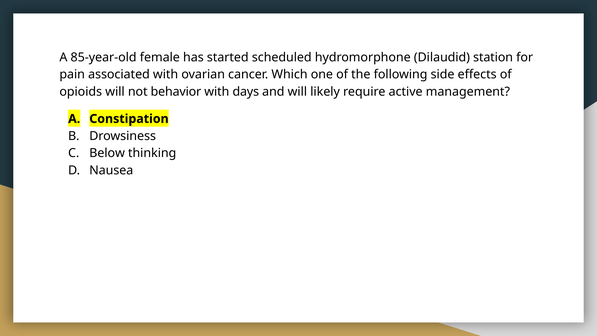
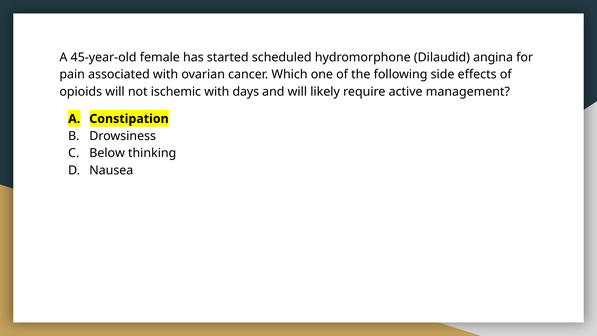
85-year-old: 85-year-old -> 45-year-old
station: station -> angina
behavior: behavior -> ischemic
